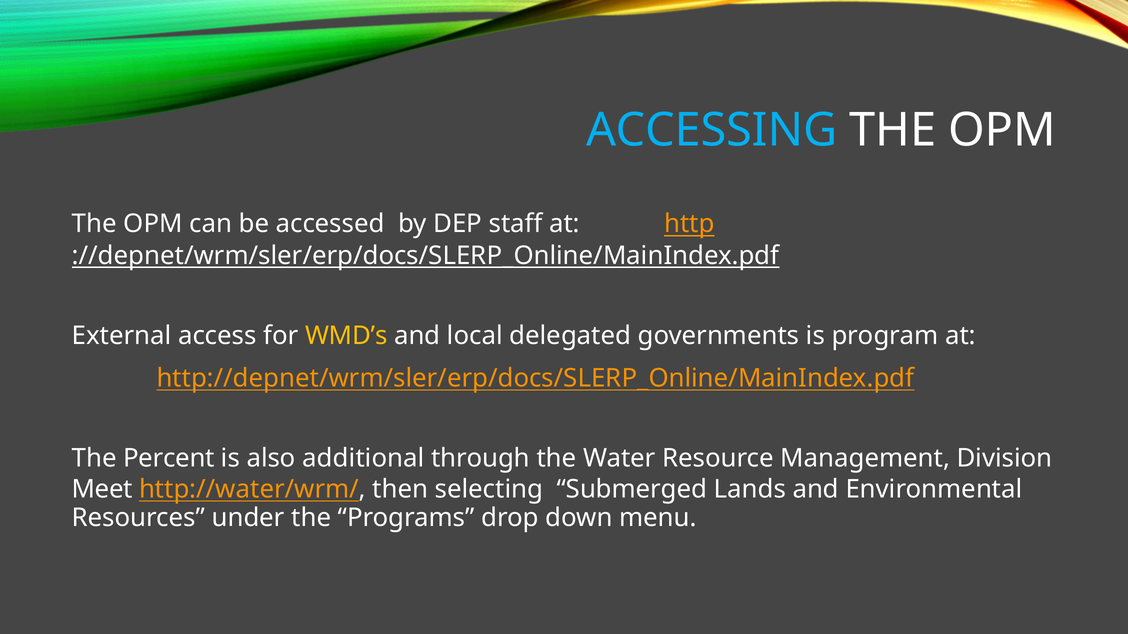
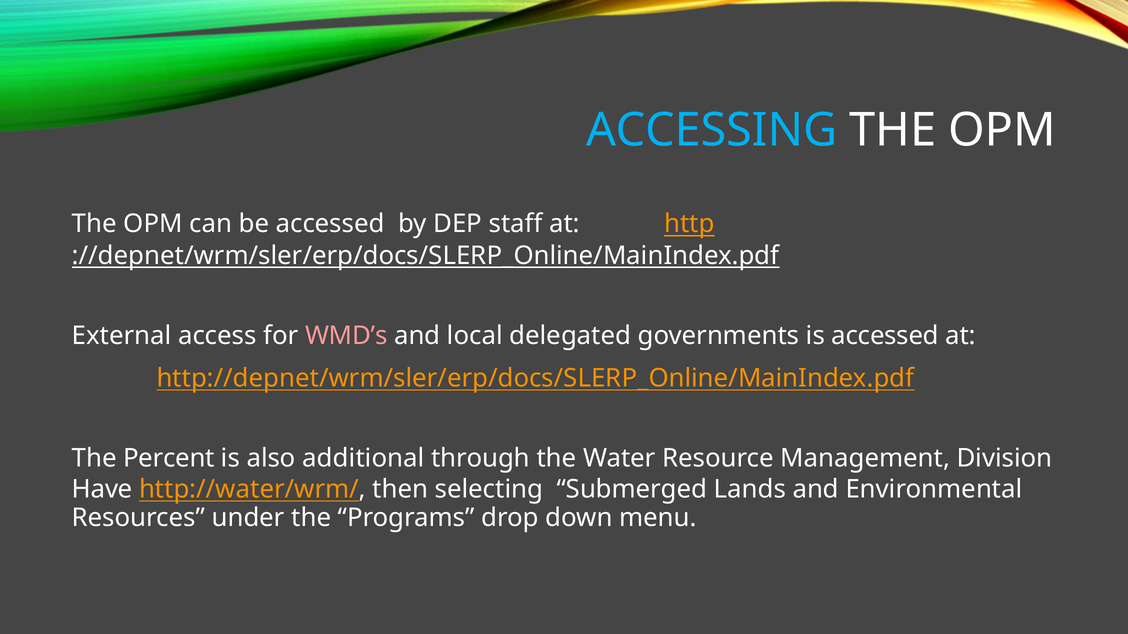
WMD’s colour: yellow -> pink
is program: program -> accessed
Meet: Meet -> Have
